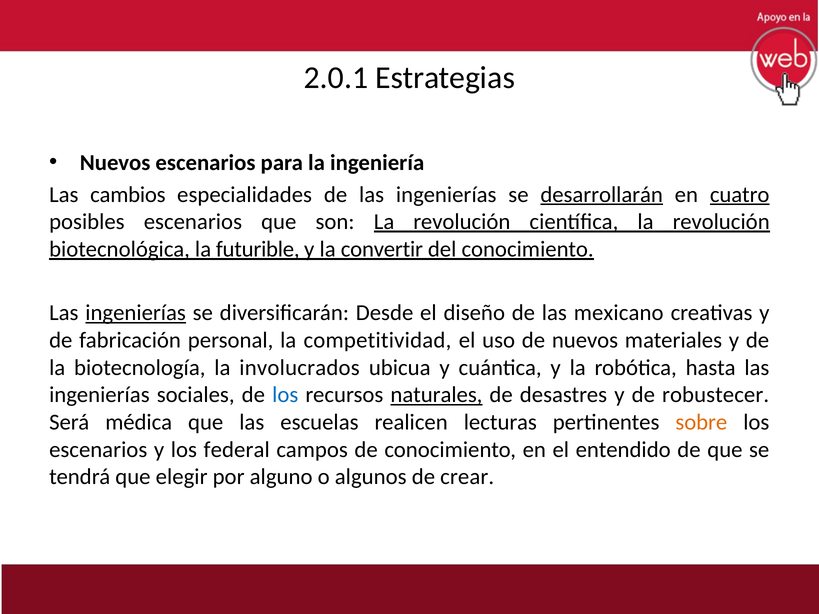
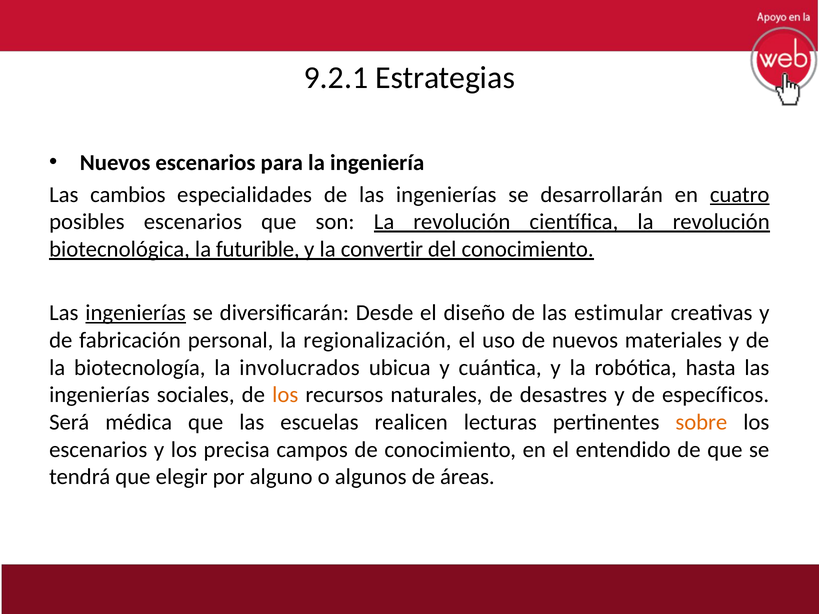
2.0.1: 2.0.1 -> 9.2.1
desarrollarán underline: present -> none
mexicano: mexicano -> estimular
competitividad: competitividad -> regionalización
los at (285, 395) colour: blue -> orange
naturales underline: present -> none
robustecer: robustecer -> específicos
federal: federal -> precisa
crear: crear -> áreas
